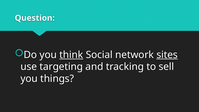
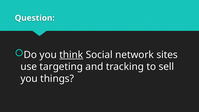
sites underline: present -> none
